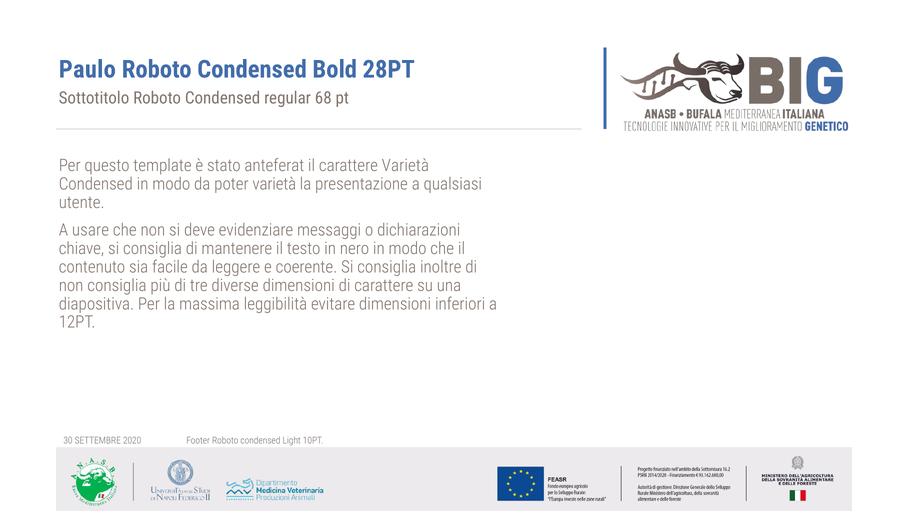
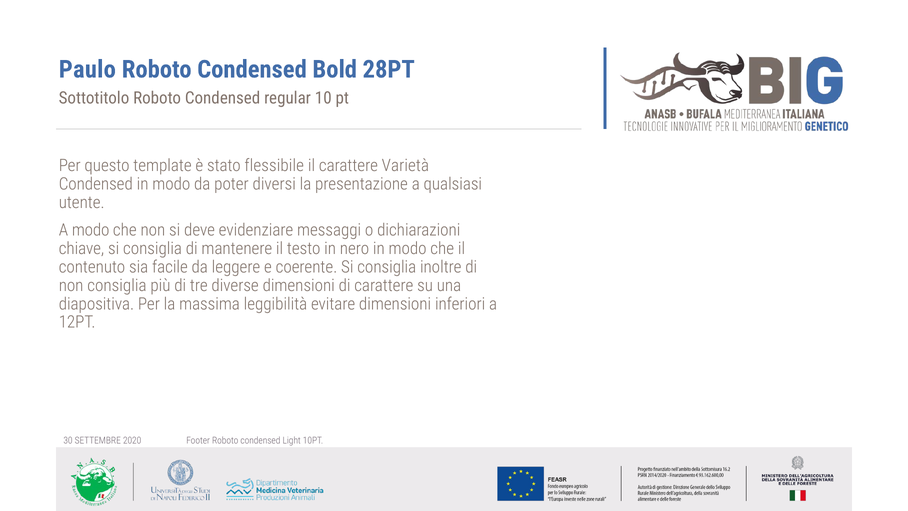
68: 68 -> 10
anteferat: anteferat -> flessibile
poter varietà: varietà -> diversi
A usare: usare -> modo
